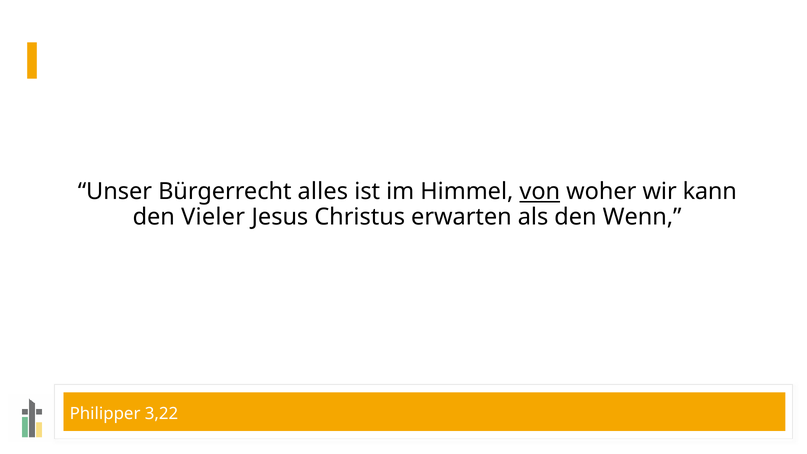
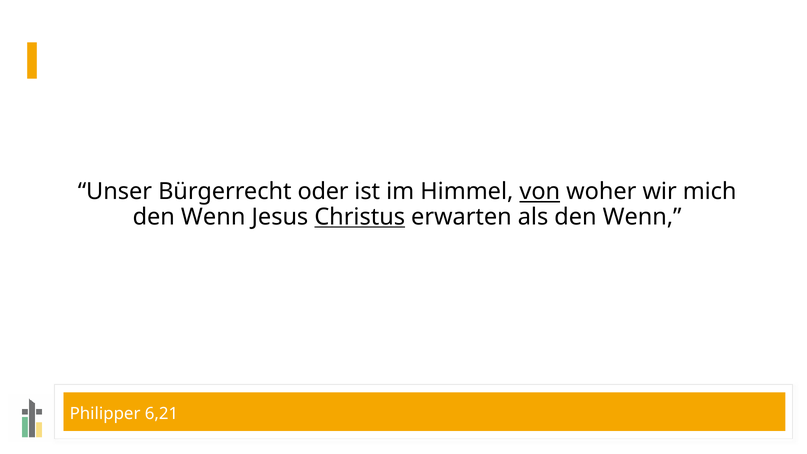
alles: alles -> oder
kann: kann -> mich
Vieler at (213, 217): Vieler -> Wenn
Christus underline: none -> present
3,22: 3,22 -> 6,21
